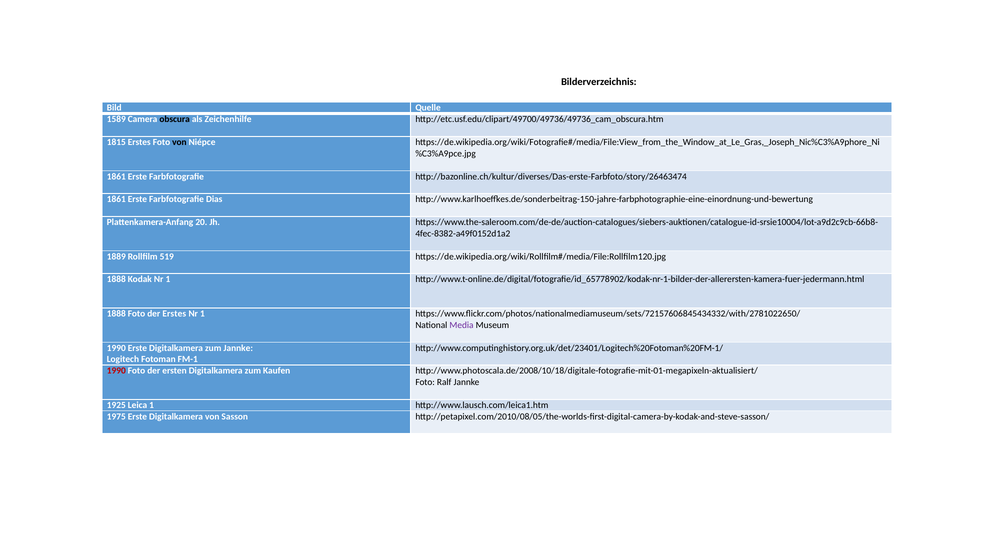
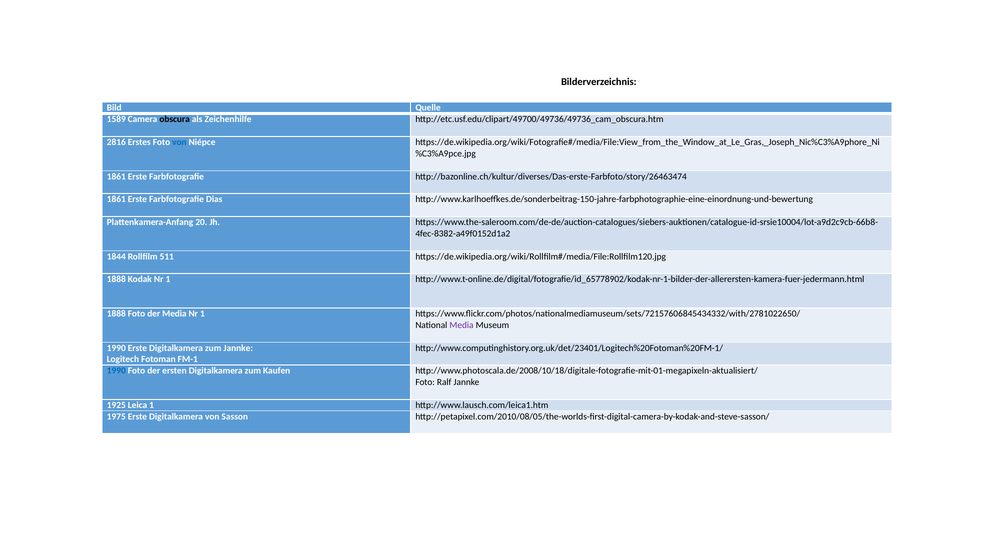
1815: 1815 -> 2816
von at (179, 142) colour: black -> blue
1889: 1889 -> 1844
519: 519 -> 511
der Erstes: Erstes -> Media
1990 at (116, 371) colour: red -> blue
